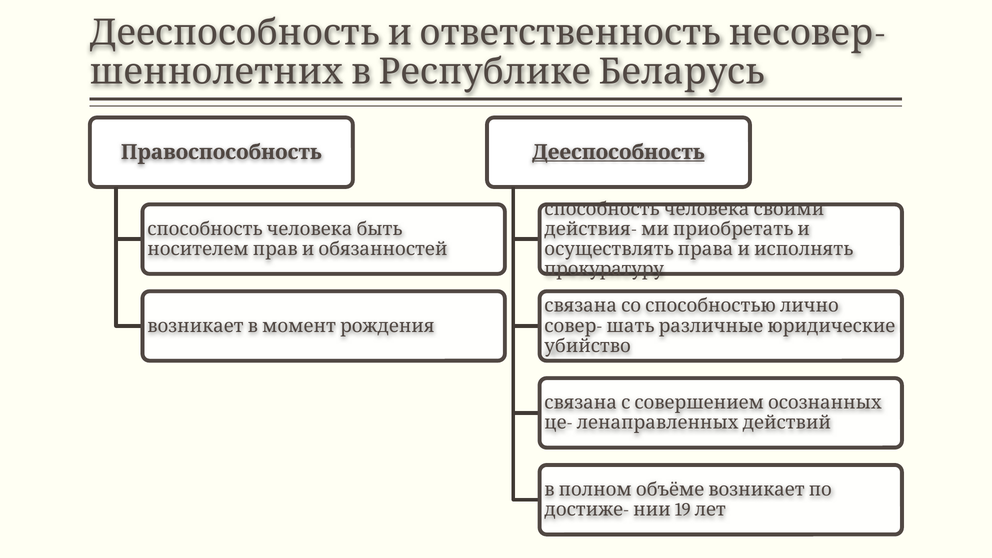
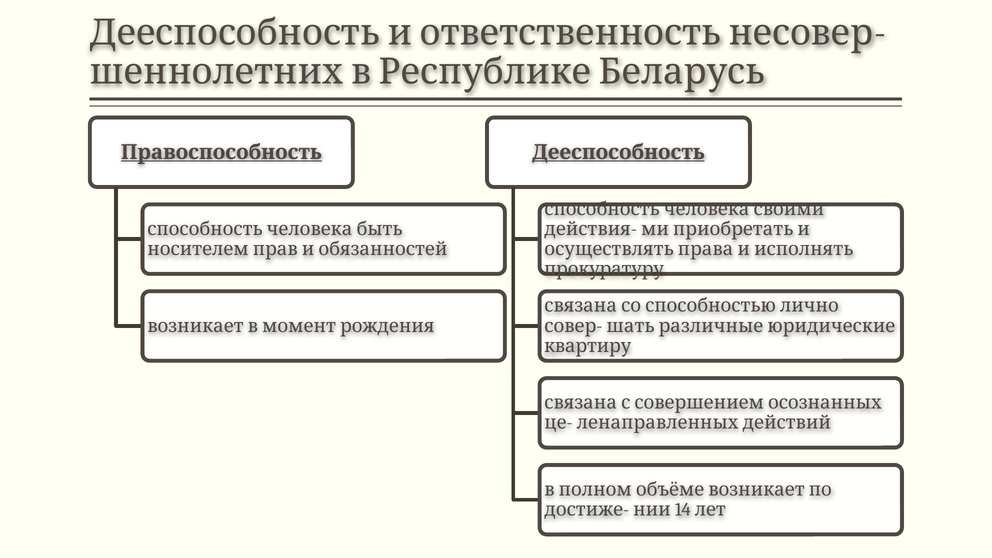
Правоспособность underline: none -> present
убийство: убийство -> квартиру
19: 19 -> 14
